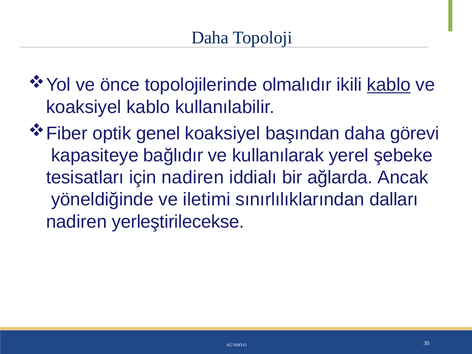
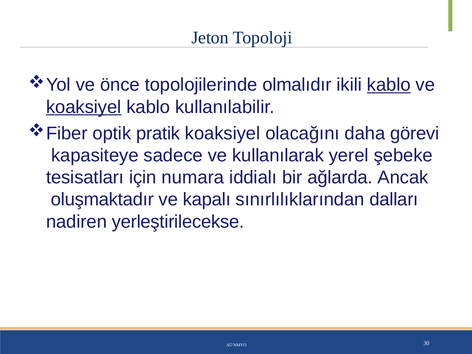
Daha at (210, 38): Daha -> Jeton
koaksiyel at (84, 107) underline: none -> present
genel: genel -> pratik
başından: başından -> olacağını
bağlıdır: bağlıdır -> sadece
için nadiren: nadiren -> numara
yöneldiğinde: yöneldiğinde -> oluşmaktadır
iletimi: iletimi -> kapalı
